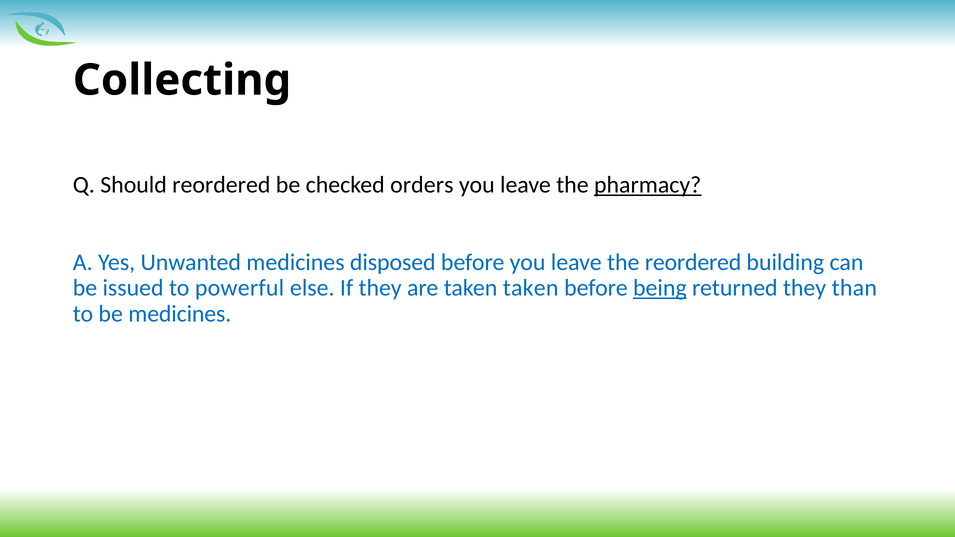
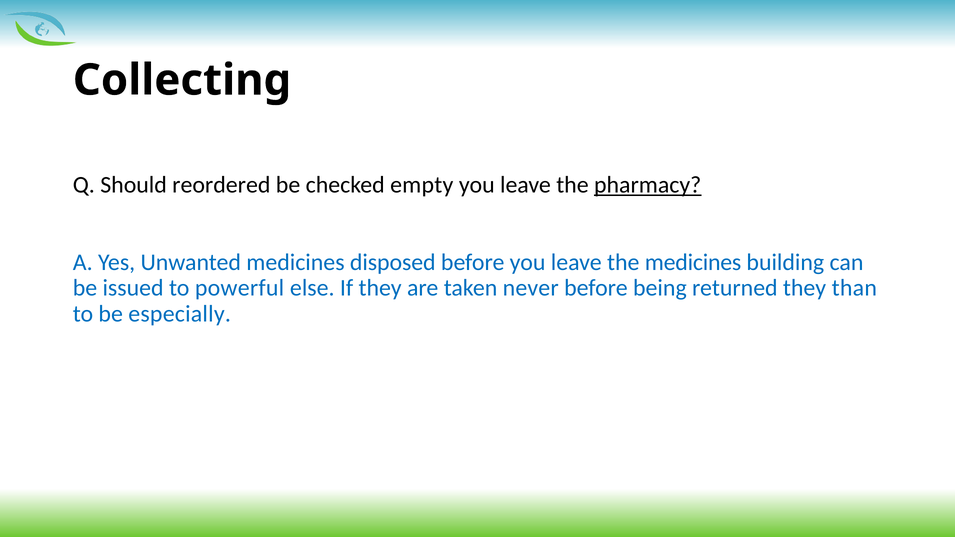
orders: orders -> empty
the reordered: reordered -> medicines
taken taken: taken -> never
being underline: present -> none
be medicines: medicines -> especially
